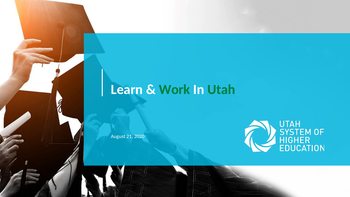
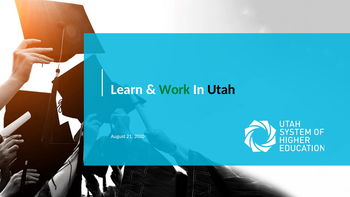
Utah colour: green -> black
